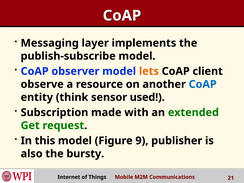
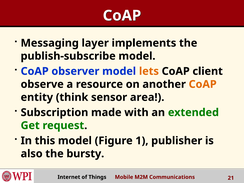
CoAP at (203, 84) colour: blue -> orange
used: used -> area
9: 9 -> 1
